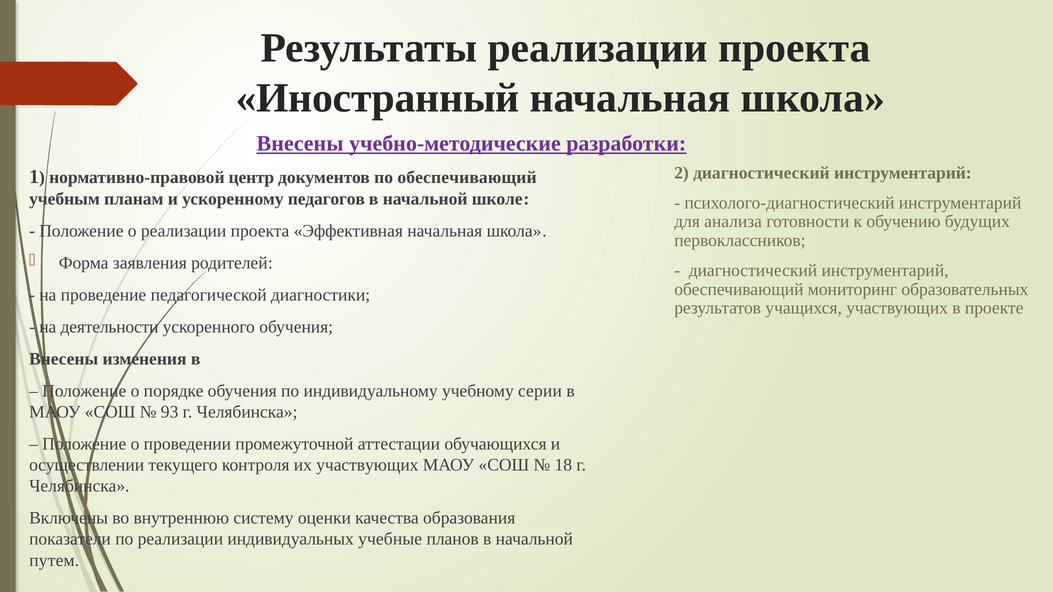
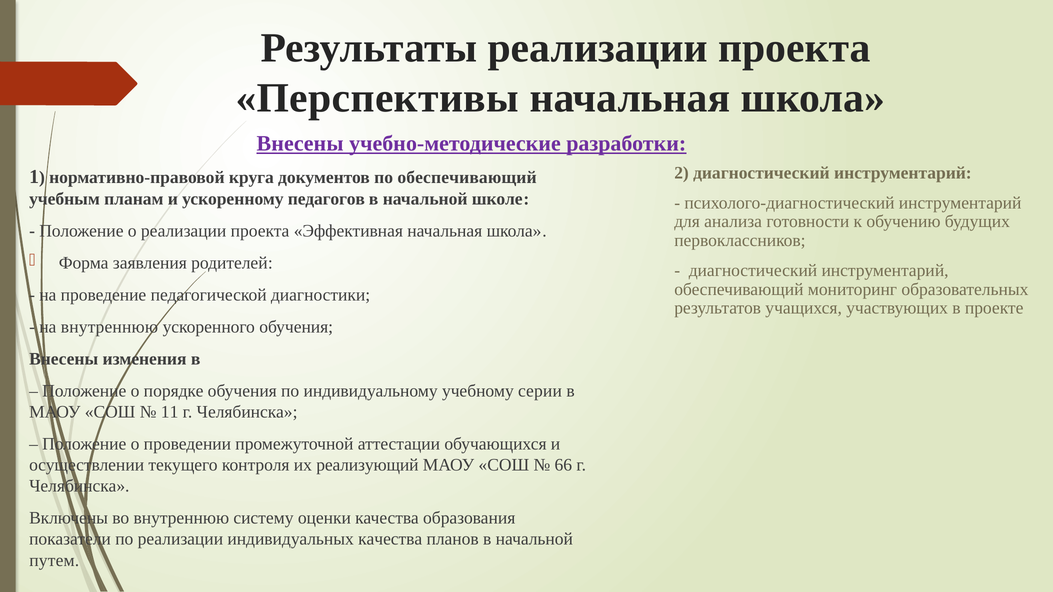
Иностранный: Иностранный -> Перспективы
центр: центр -> круга
на деятельности: деятельности -> внутреннюю
93: 93 -> 11
их участвующих: участвующих -> реализующий
18: 18 -> 66
индивидуальных учебные: учебные -> качества
